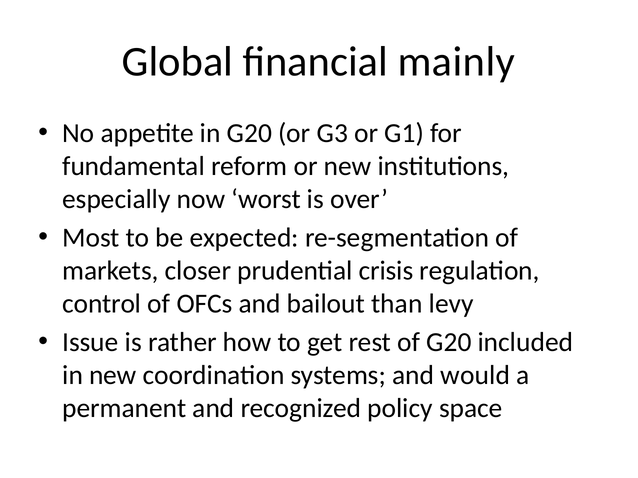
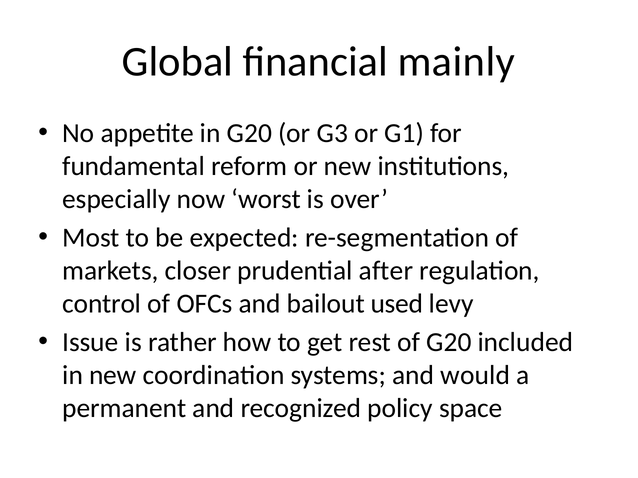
crisis: crisis -> after
than: than -> used
